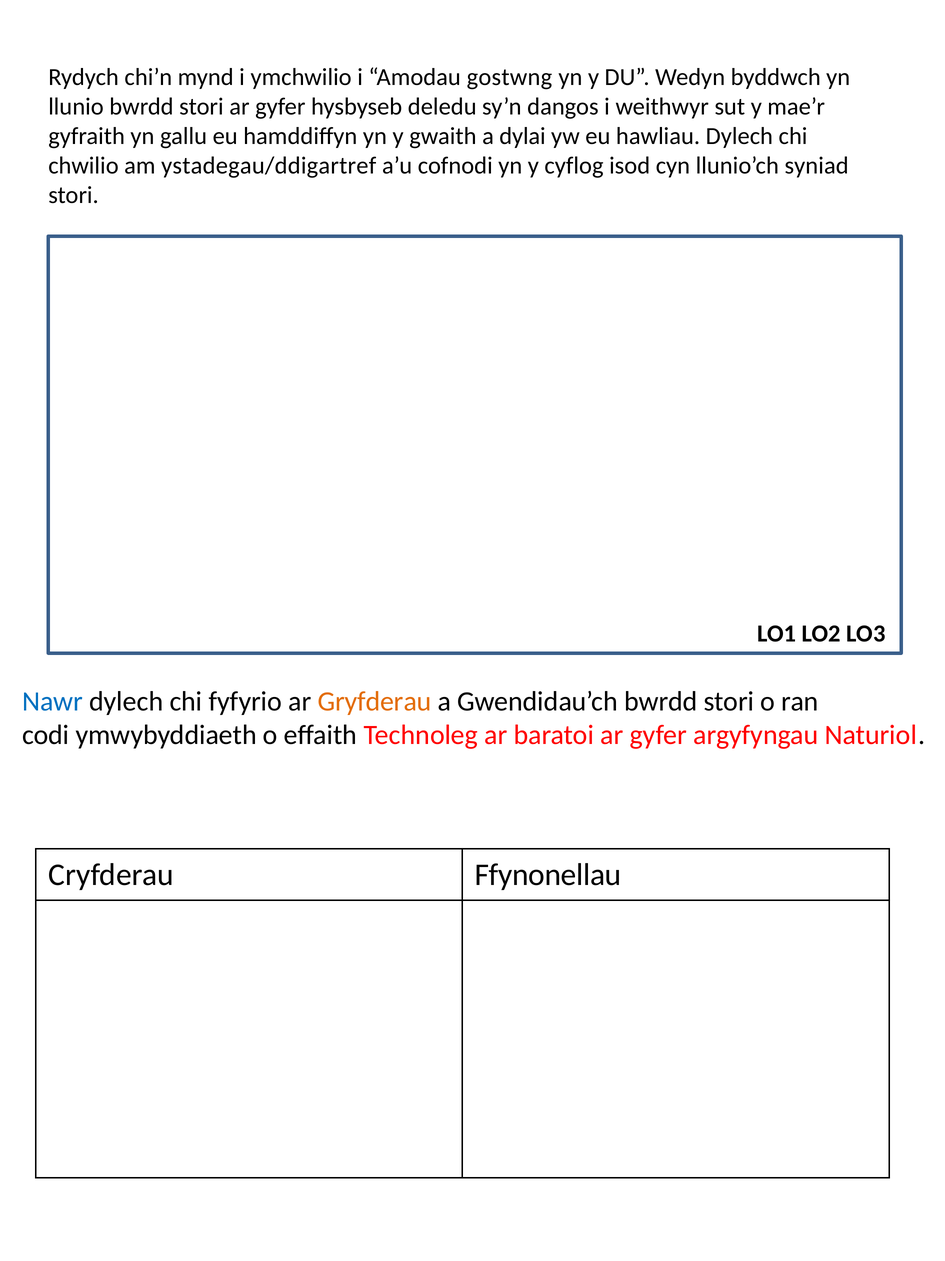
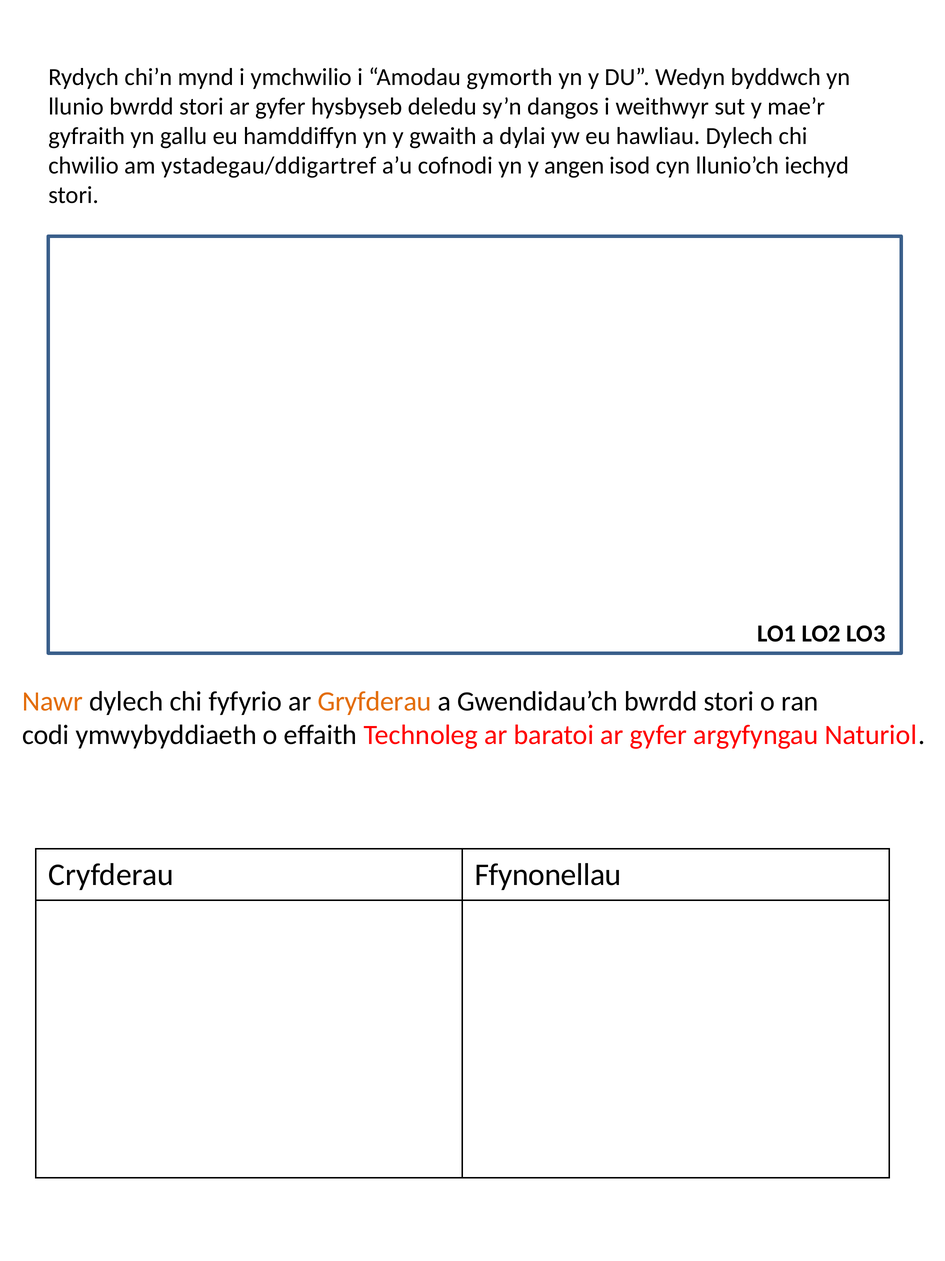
gostwng: gostwng -> gymorth
cyflog: cyflog -> angen
syniad: syniad -> iechyd
Nawr colour: blue -> orange
